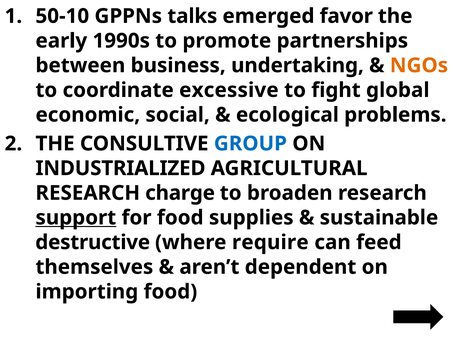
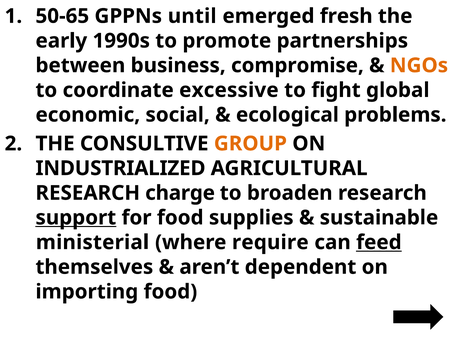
50-10: 50-10 -> 50-65
talks: talks -> until
favor: favor -> fresh
undertaking: undertaking -> compromise
GROUP colour: blue -> orange
destructive: destructive -> ministerial
feed underline: none -> present
